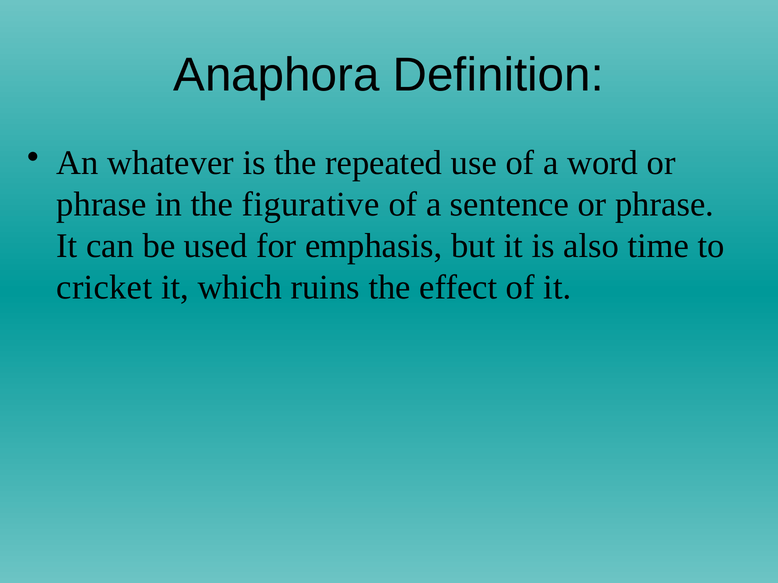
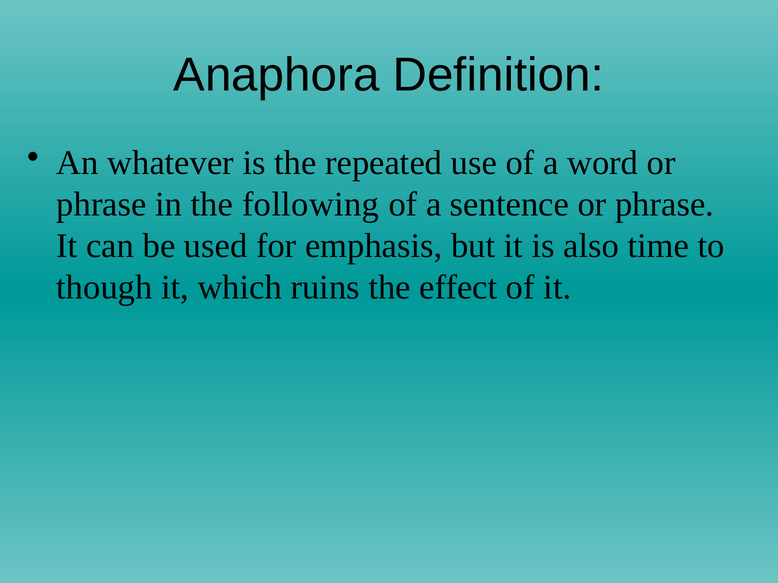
figurative: figurative -> following
cricket: cricket -> though
